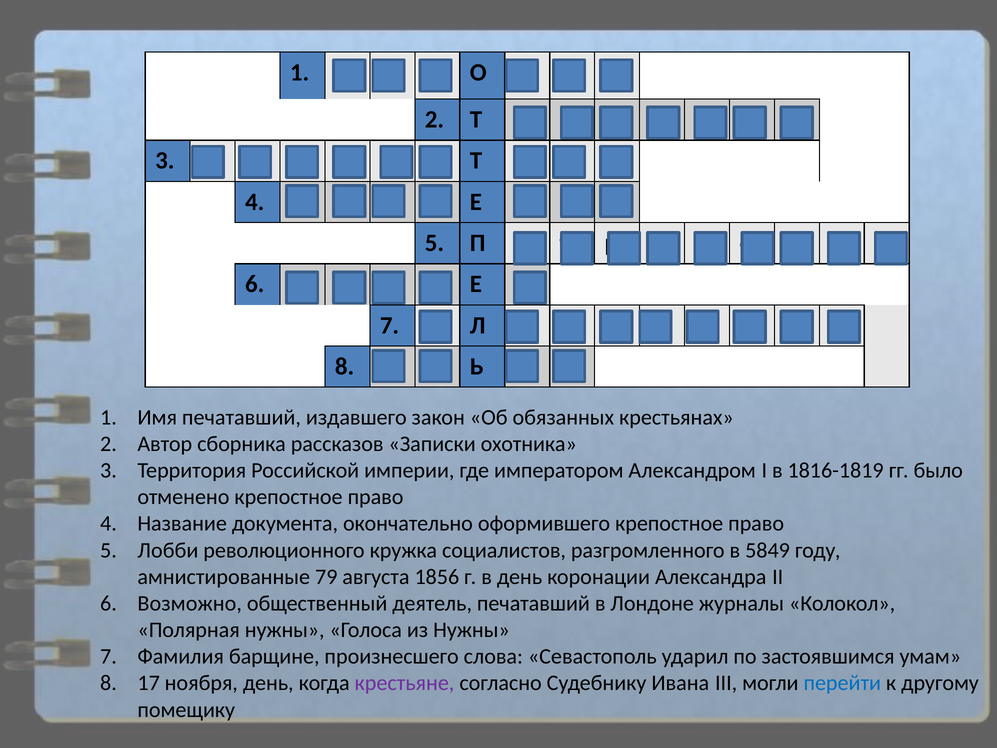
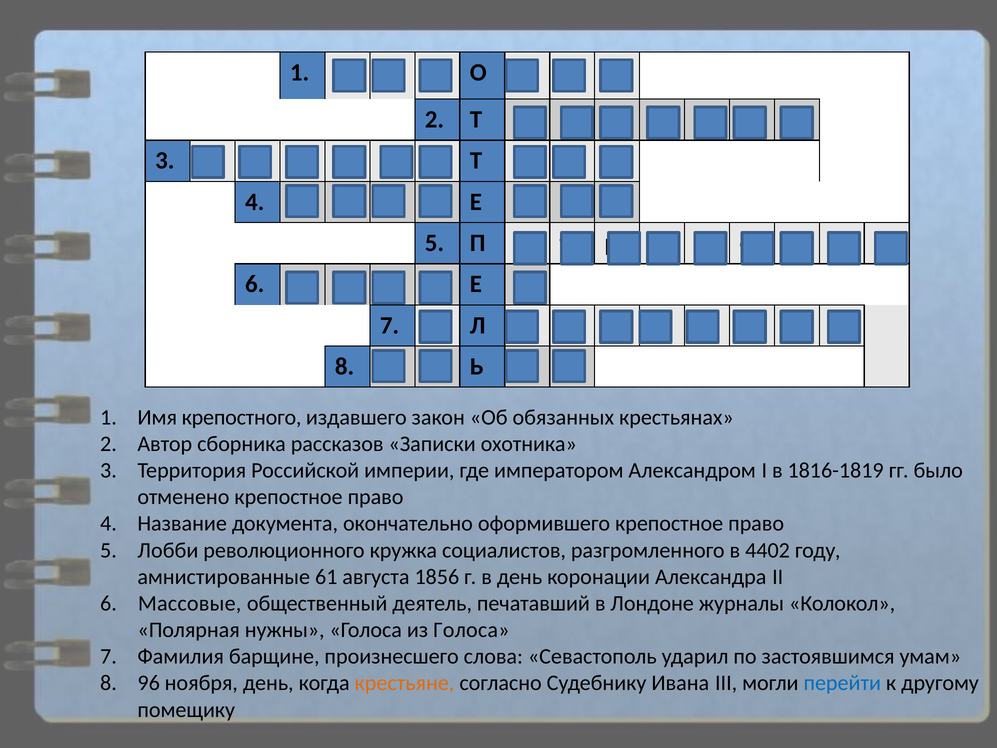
Имя печатавший: печатавший -> крепостного
5849: 5849 -> 4402
79: 79 -> 61
Возможно: Возможно -> Массовые
из Нужны: Нужны -> Голоса
17: 17 -> 96
крестьяне colour: purple -> orange
